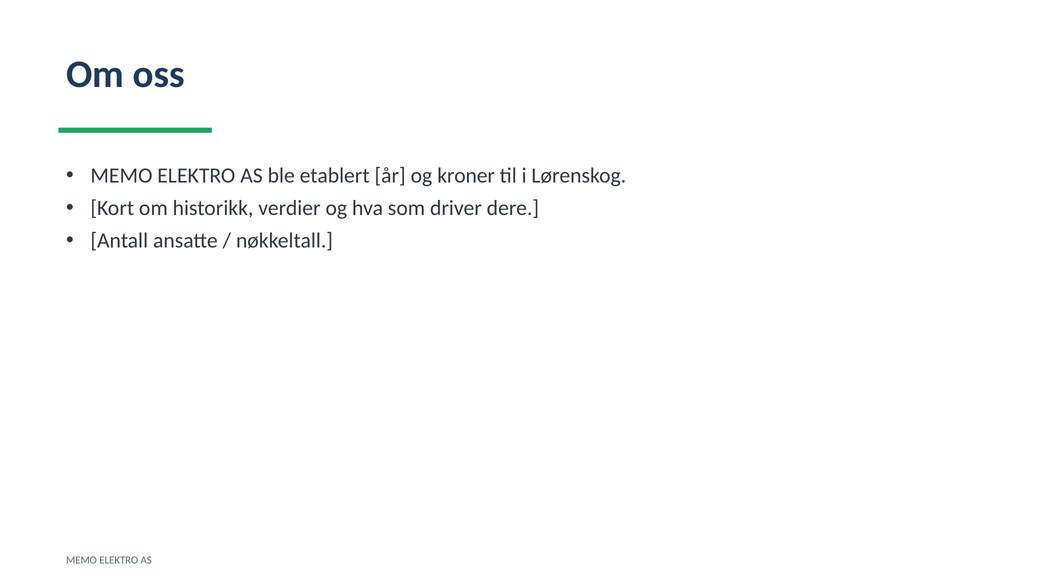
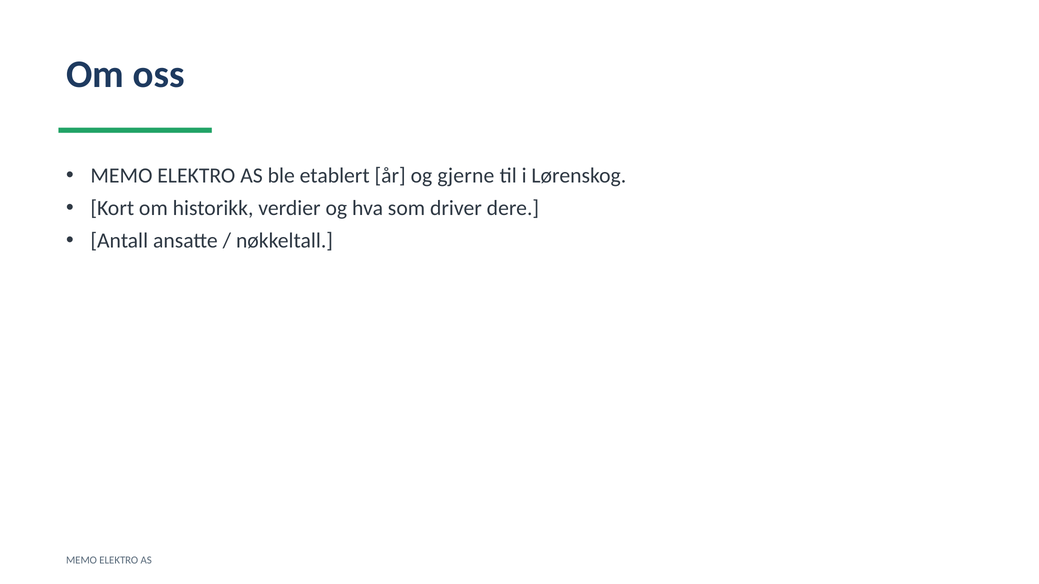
kroner: kroner -> gjerne
